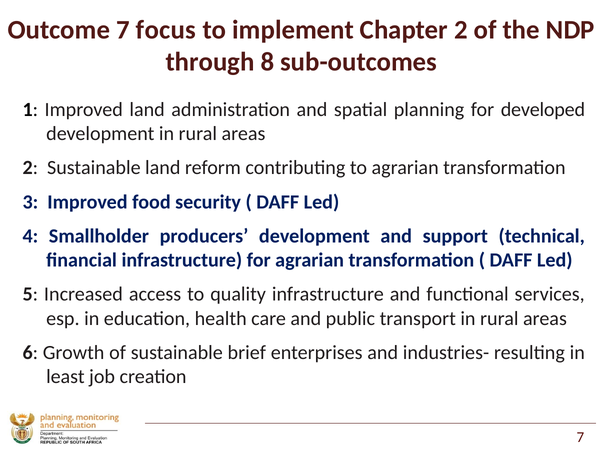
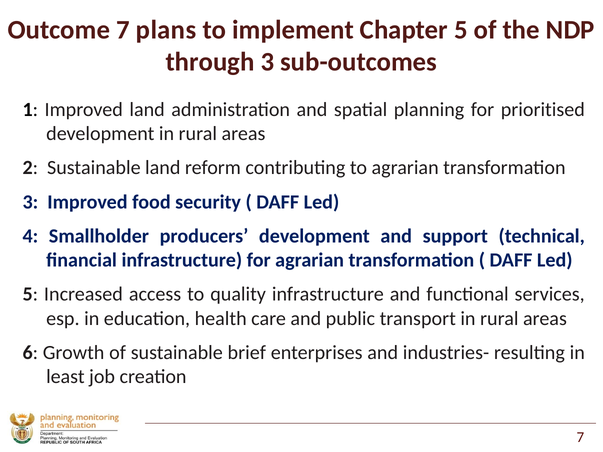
focus: focus -> plans
Chapter 2: 2 -> 5
through 8: 8 -> 3
developed: developed -> prioritised
